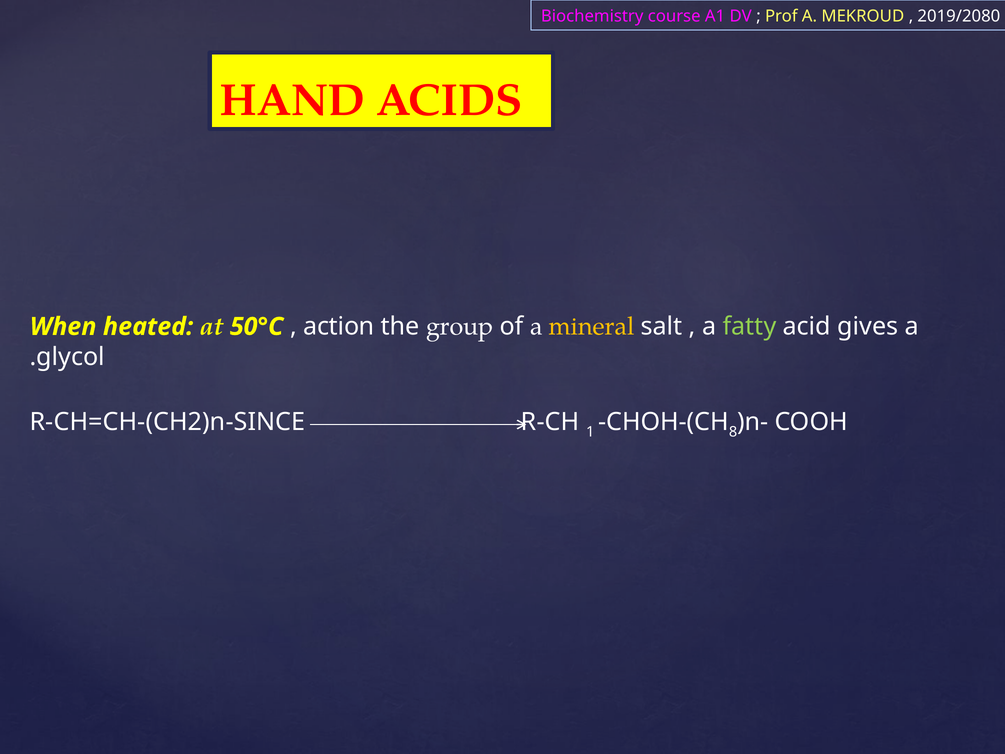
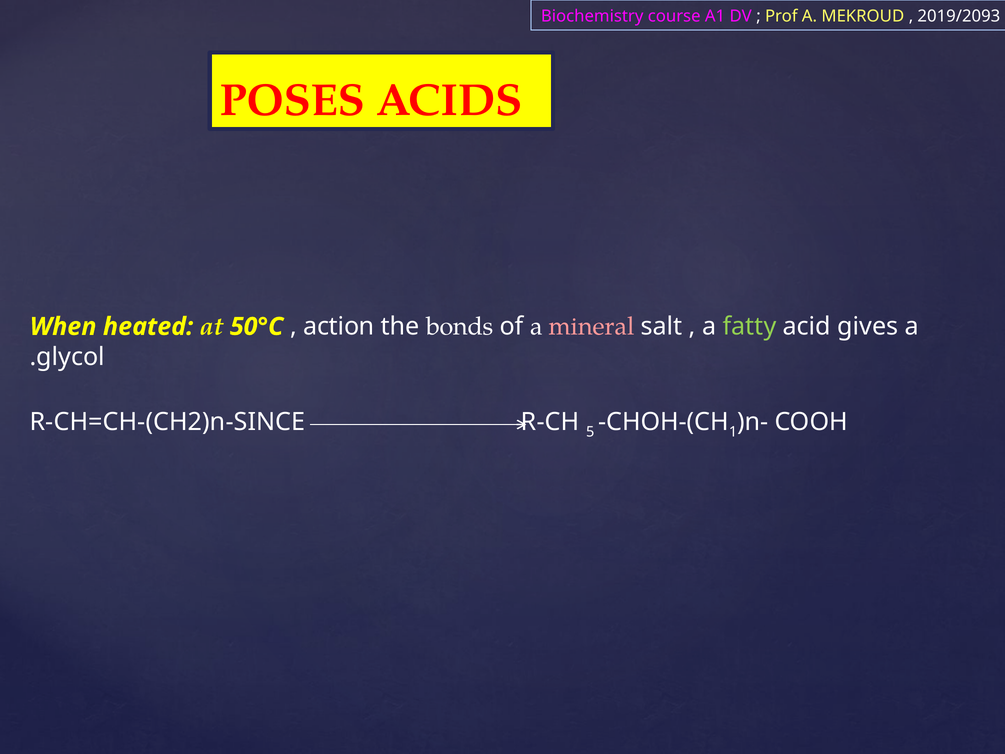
2019/2080: 2019/2080 -> 2019/2093
HAND: HAND -> POSES
group: group -> bonds
mineral colour: yellow -> pink
1: 1 -> 5
8: 8 -> 1
